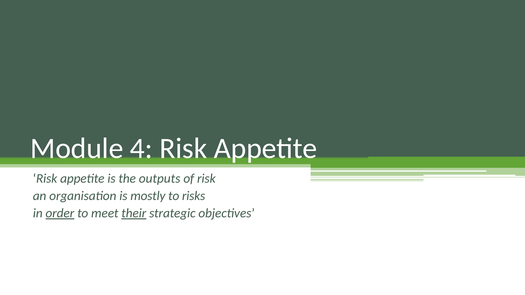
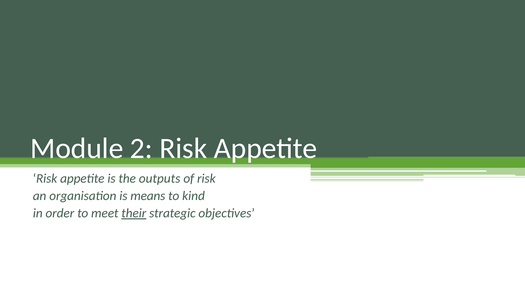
4: 4 -> 2
mostly: mostly -> means
risks: risks -> kind
order underline: present -> none
